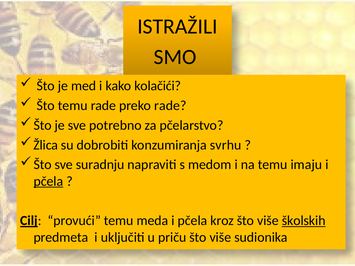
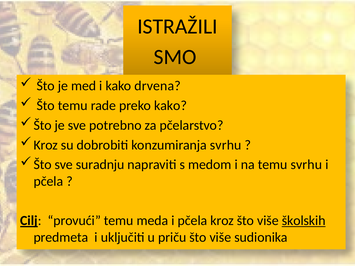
kolačići: kolačići -> drvena
preko rade: rade -> kako
Žlica at (46, 145): Žlica -> Kroz
temu imaju: imaju -> svrhu
pčela at (48, 181) underline: present -> none
